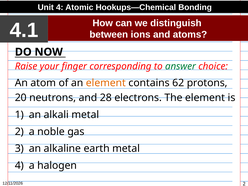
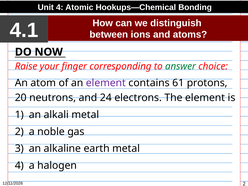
element at (106, 83) colour: orange -> purple
62: 62 -> 61
28: 28 -> 24
